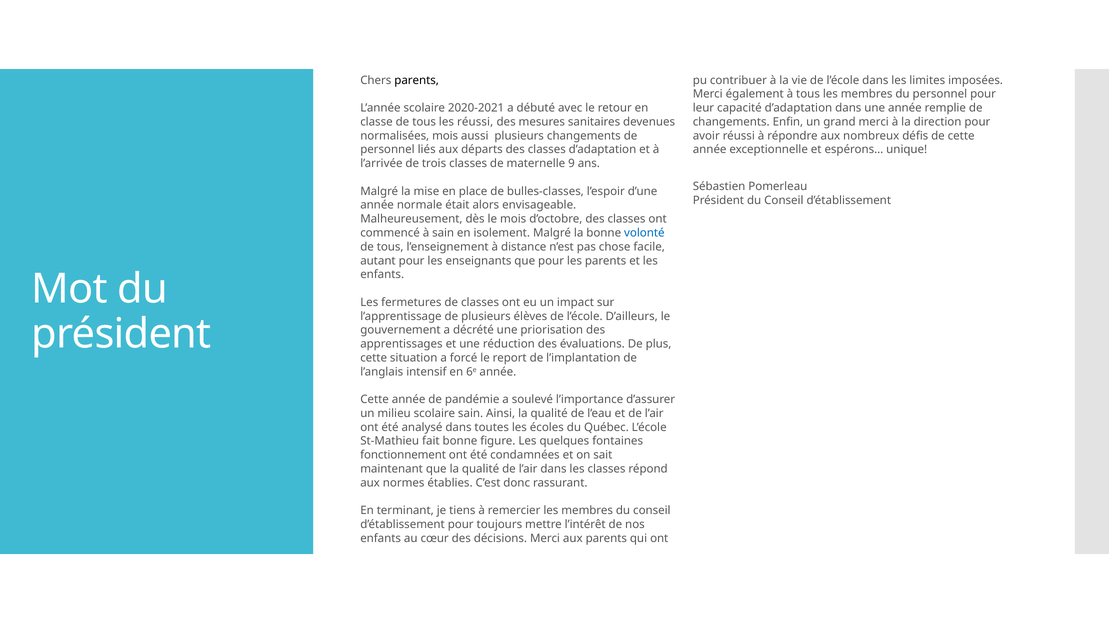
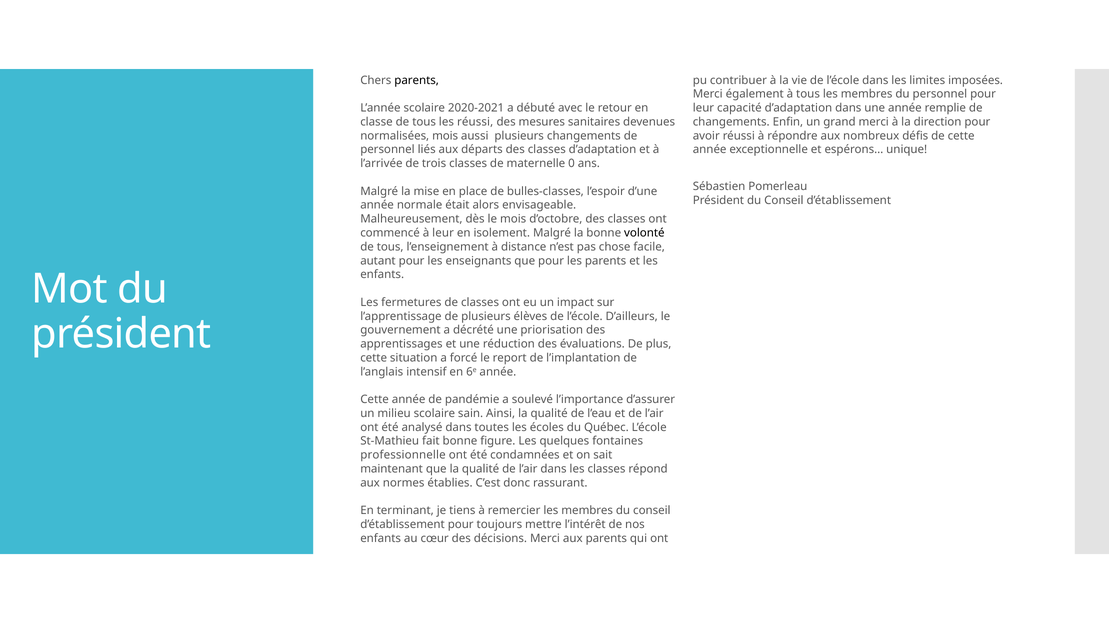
9: 9 -> 0
à sain: sain -> leur
volonté colour: blue -> black
fonctionnement: fonctionnement -> professionnelle
